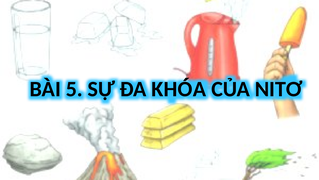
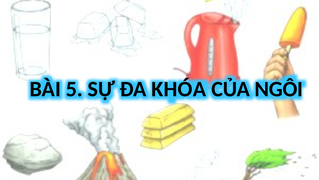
NITƠ: NITƠ -> NGÔI
